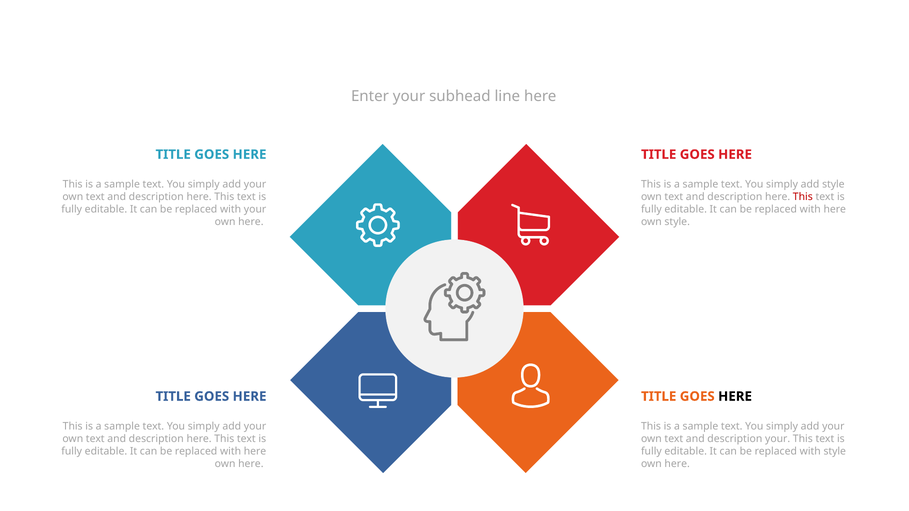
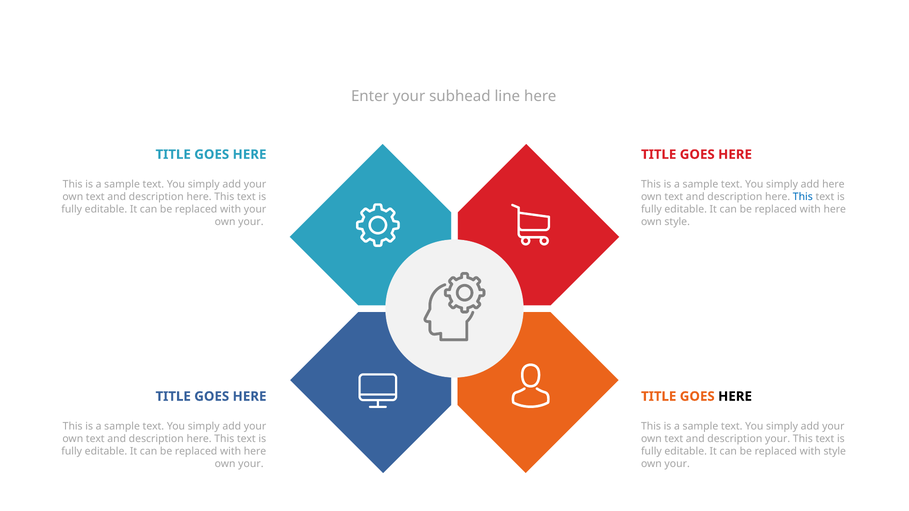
add style: style -> here
This at (803, 197) colour: red -> blue
here at (251, 222): here -> your
here at (251, 464): here -> your
here at (677, 464): here -> your
